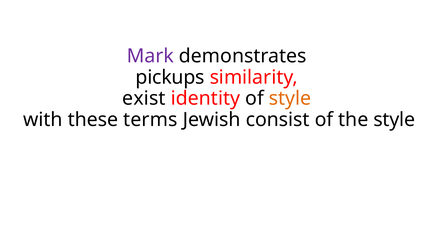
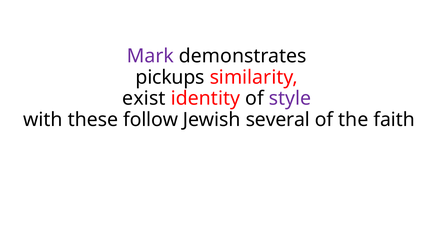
style at (290, 98) colour: orange -> purple
terms: terms -> follow
consist: consist -> several
the style: style -> faith
